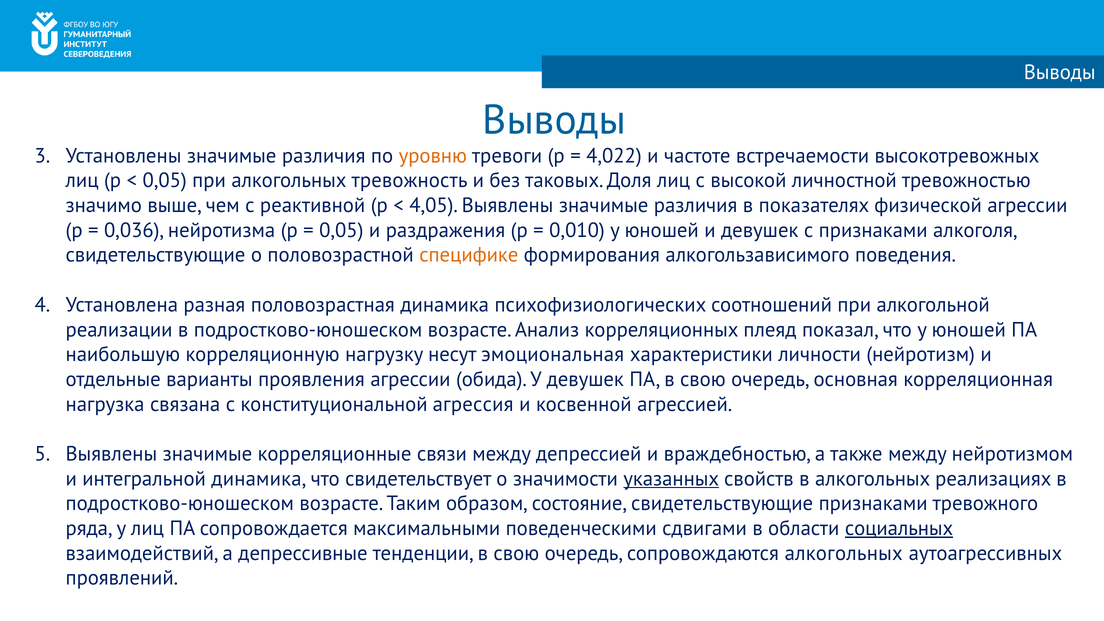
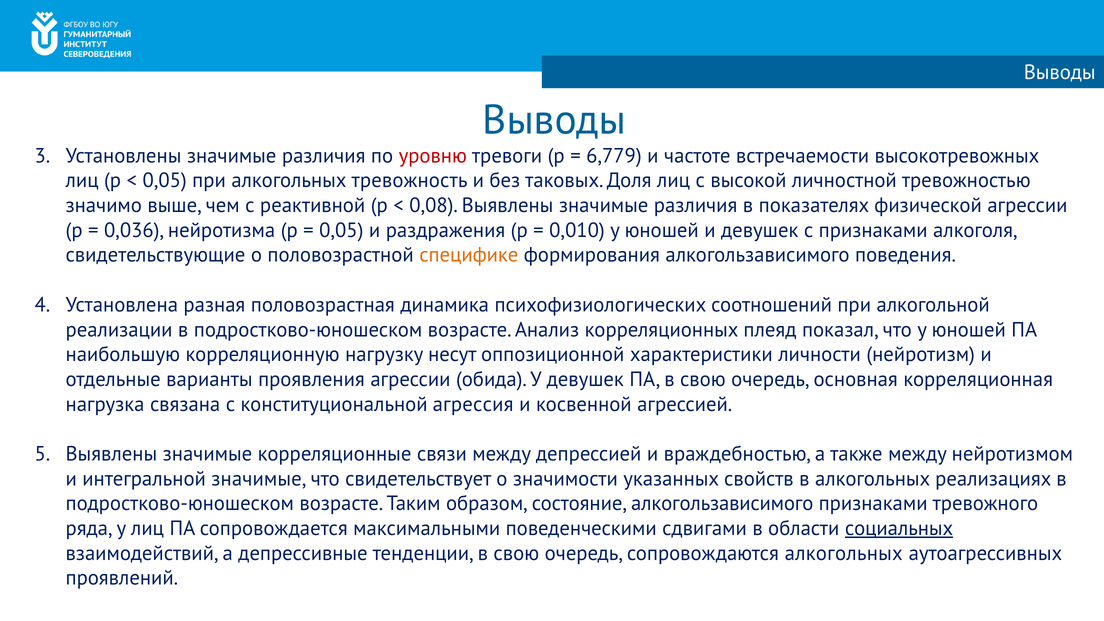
уровню colour: orange -> red
4,022: 4,022 -> 6,779
4,05: 4,05 -> 0,08
эмоциональная: эмоциональная -> оппозиционной
интегральной динамика: динамика -> значимые
указанных underline: present -> none
состояние свидетельствующие: свидетельствующие -> алкогользависимого
